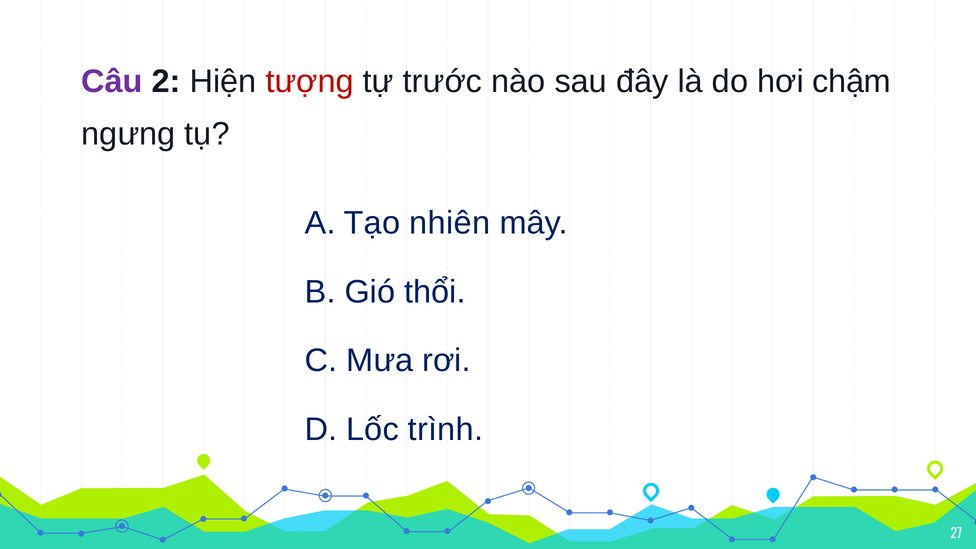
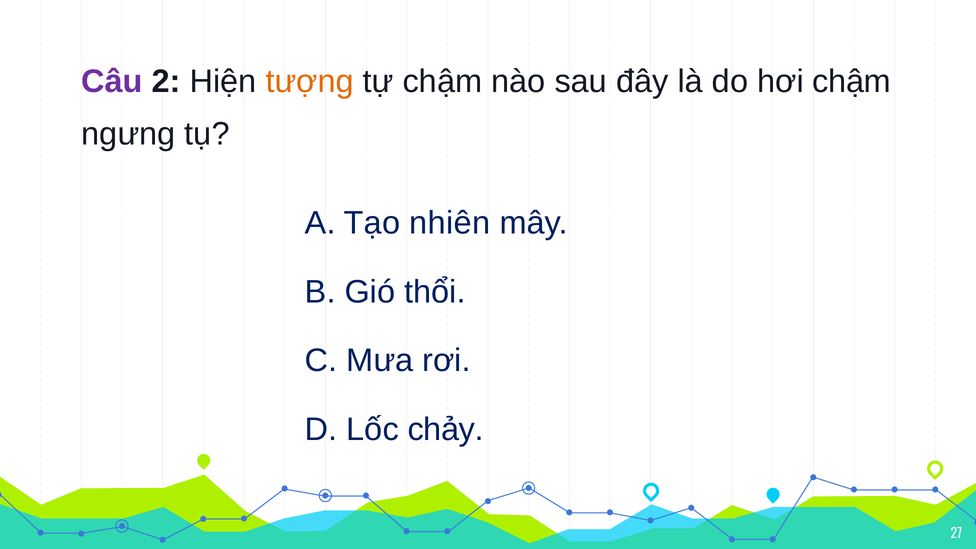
tượng colour: red -> orange
tự trước: trước -> chậm
trình: trình -> chảy
